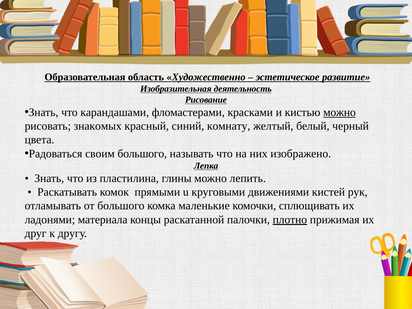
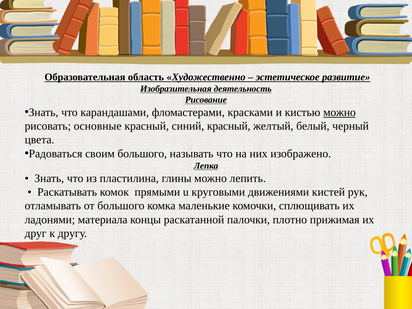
знакомых: знакомых -> основные
синий комнату: комнату -> красный
плотно underline: present -> none
